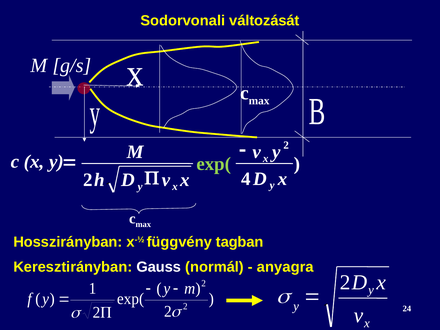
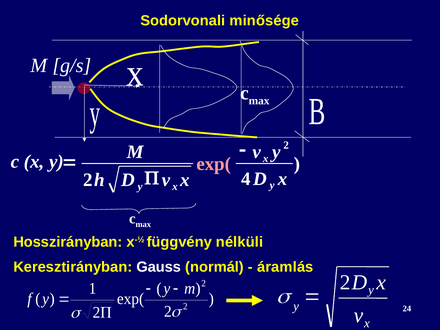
változását: változását -> minősége
exp( at (214, 164) colour: light green -> pink
tagban: tagban -> nélküli
anyagra: anyagra -> áramlás
